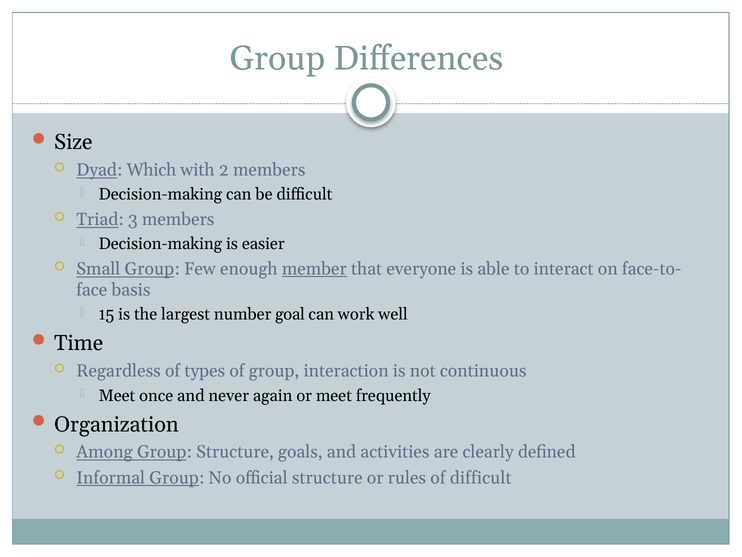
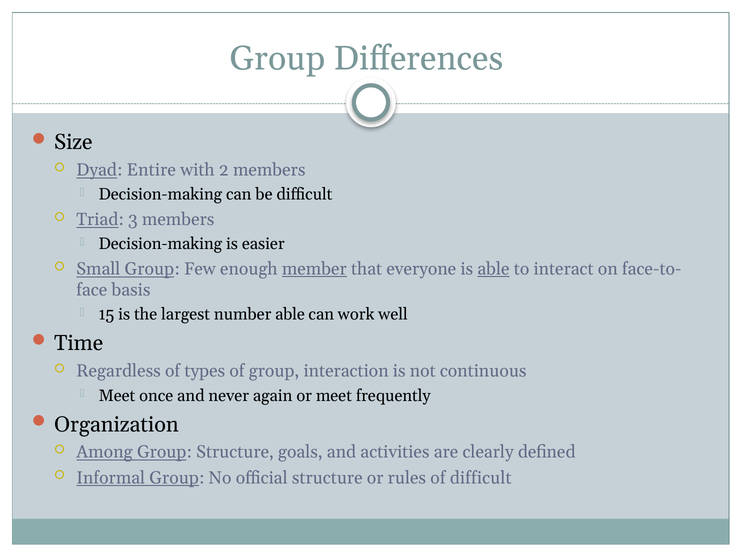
Which: Which -> Entire
able at (493, 269) underline: none -> present
number goal: goal -> able
